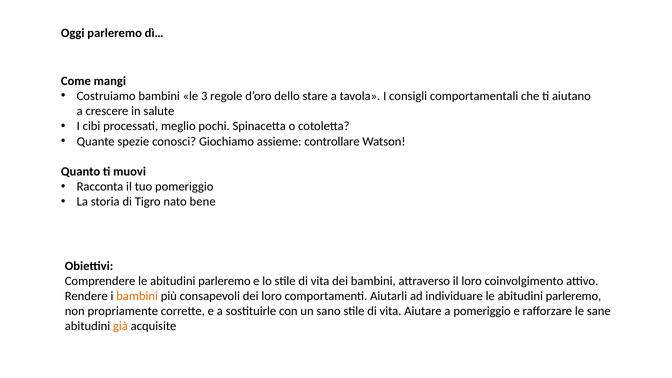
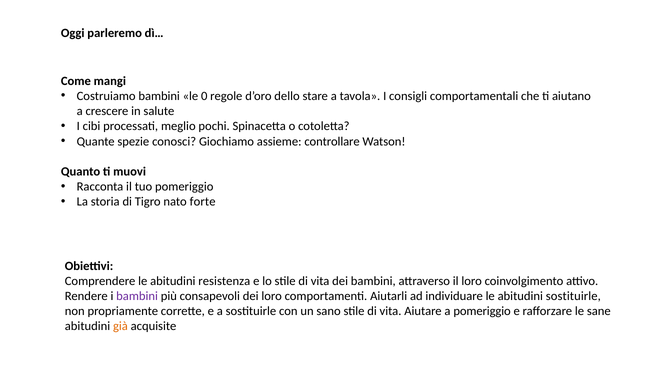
3: 3 -> 0
bene: bene -> forte
Comprendere le abitudini parleremo: parleremo -> resistenza
bambini at (137, 296) colour: orange -> purple
individuare le abitudini parleremo: parleremo -> sostituirle
